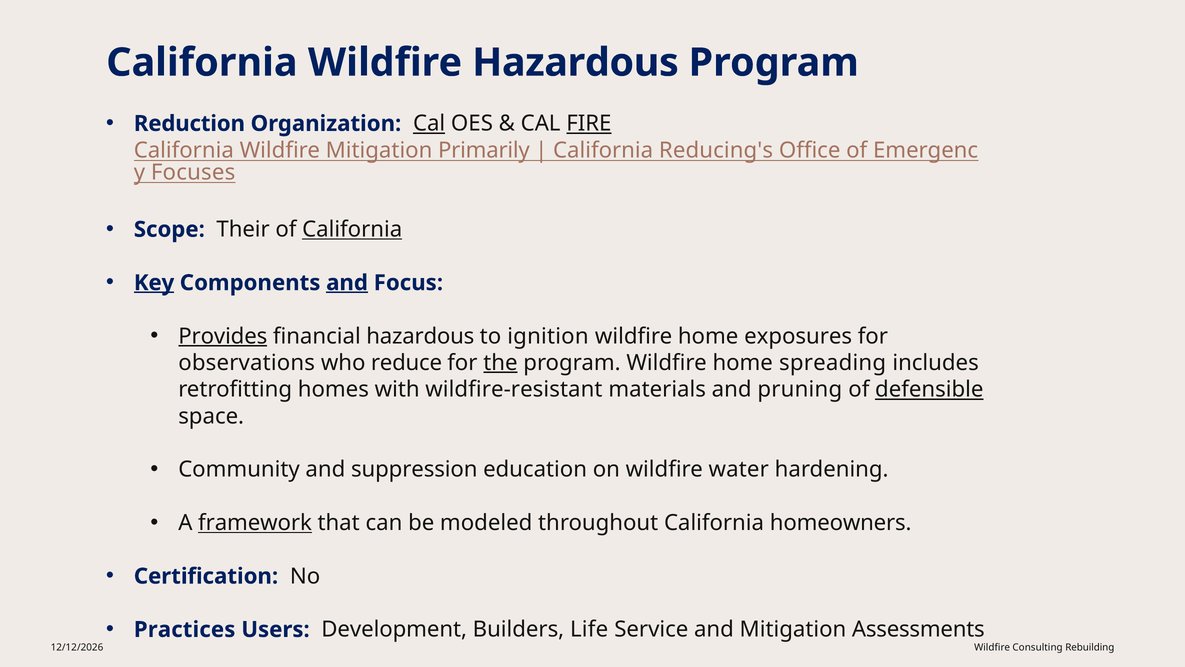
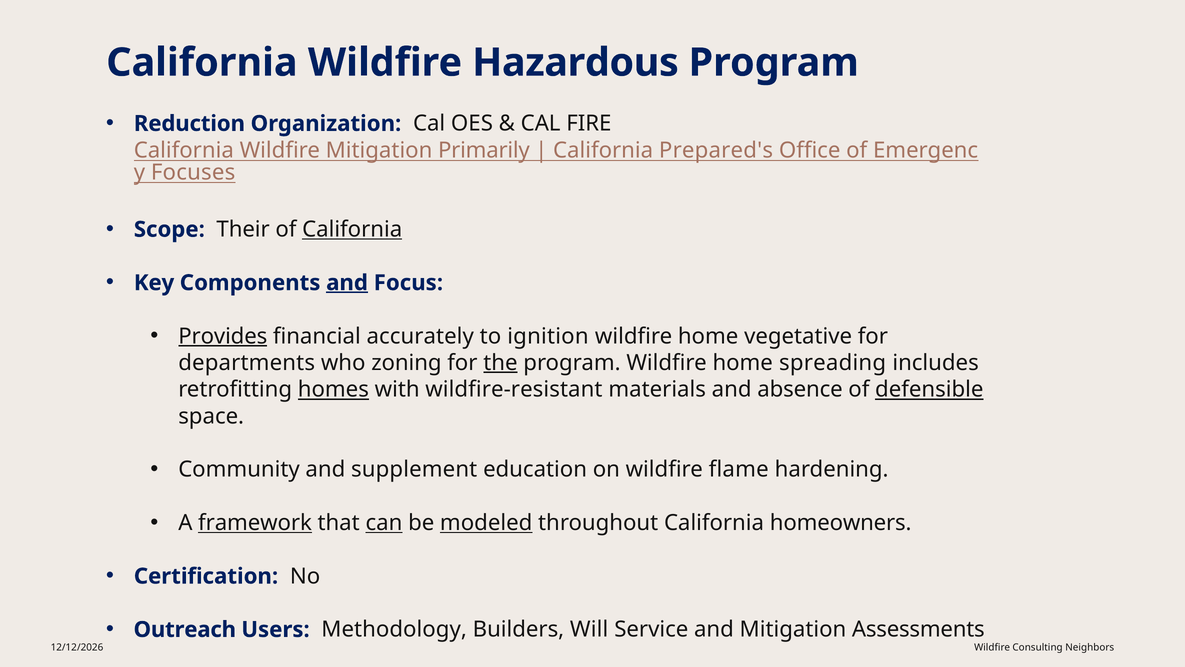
Cal at (429, 124) underline: present -> none
FIRE underline: present -> none
Reducing's: Reducing's -> Prepared's
Key underline: present -> none
financial hazardous: hazardous -> accurately
exposures: exposures -> vegetative
observations: observations -> departments
reduce: reduce -> zoning
homes underline: none -> present
pruning: pruning -> absence
suppression: suppression -> supplement
water: water -> flame
can underline: none -> present
modeled underline: none -> present
Practices: Practices -> Outreach
Development: Development -> Methodology
Life: Life -> Will
Rebuilding: Rebuilding -> Neighbors
